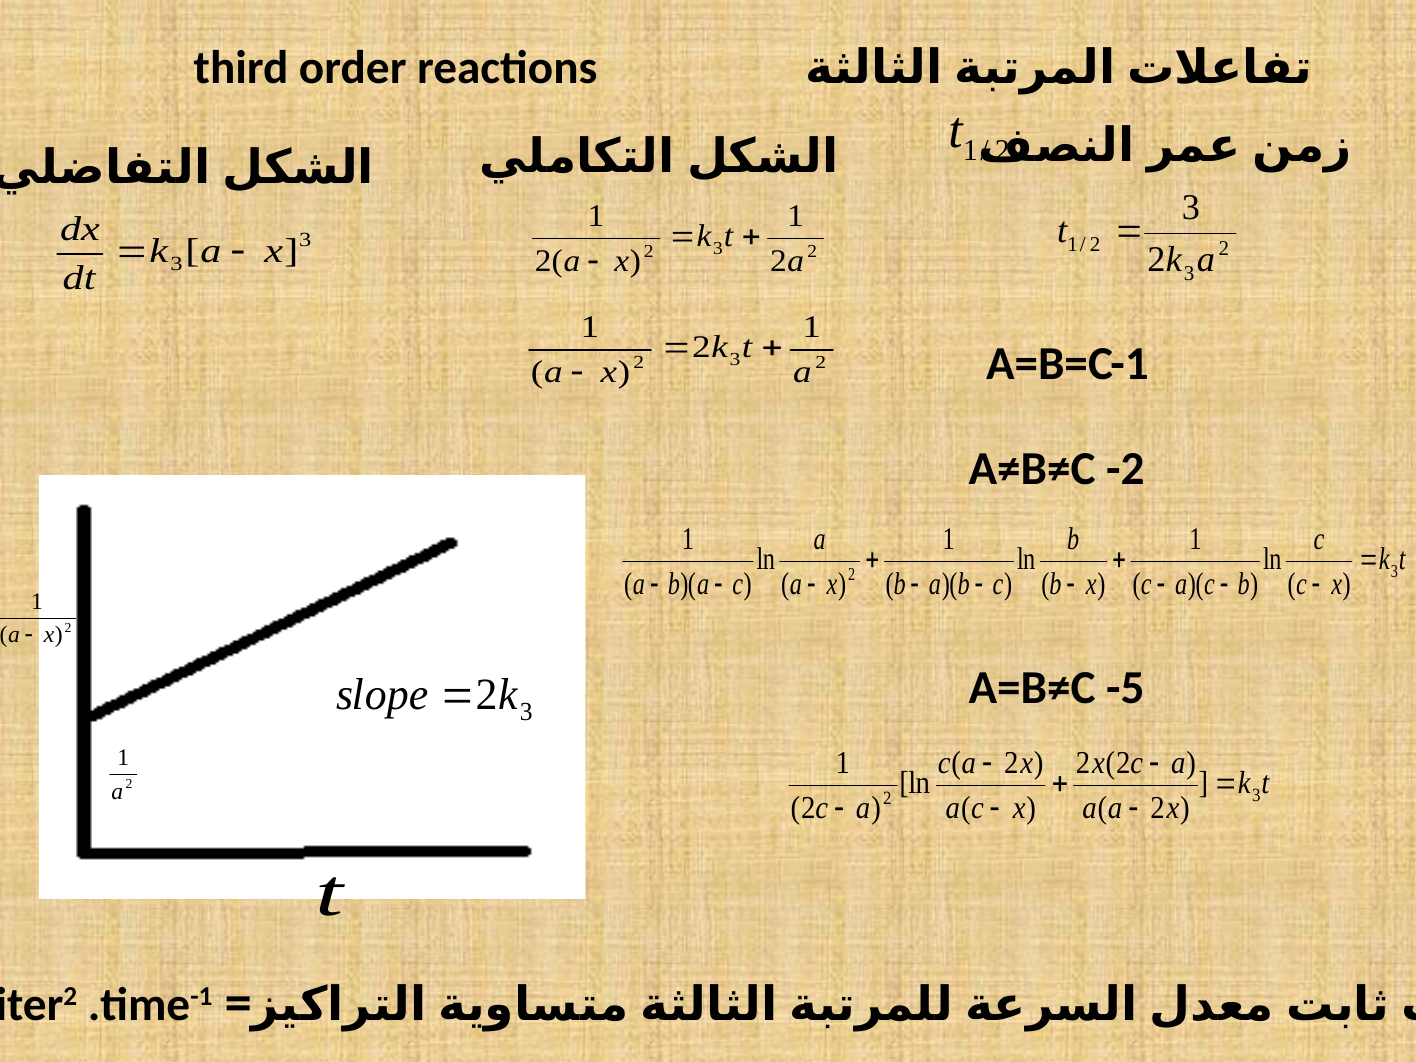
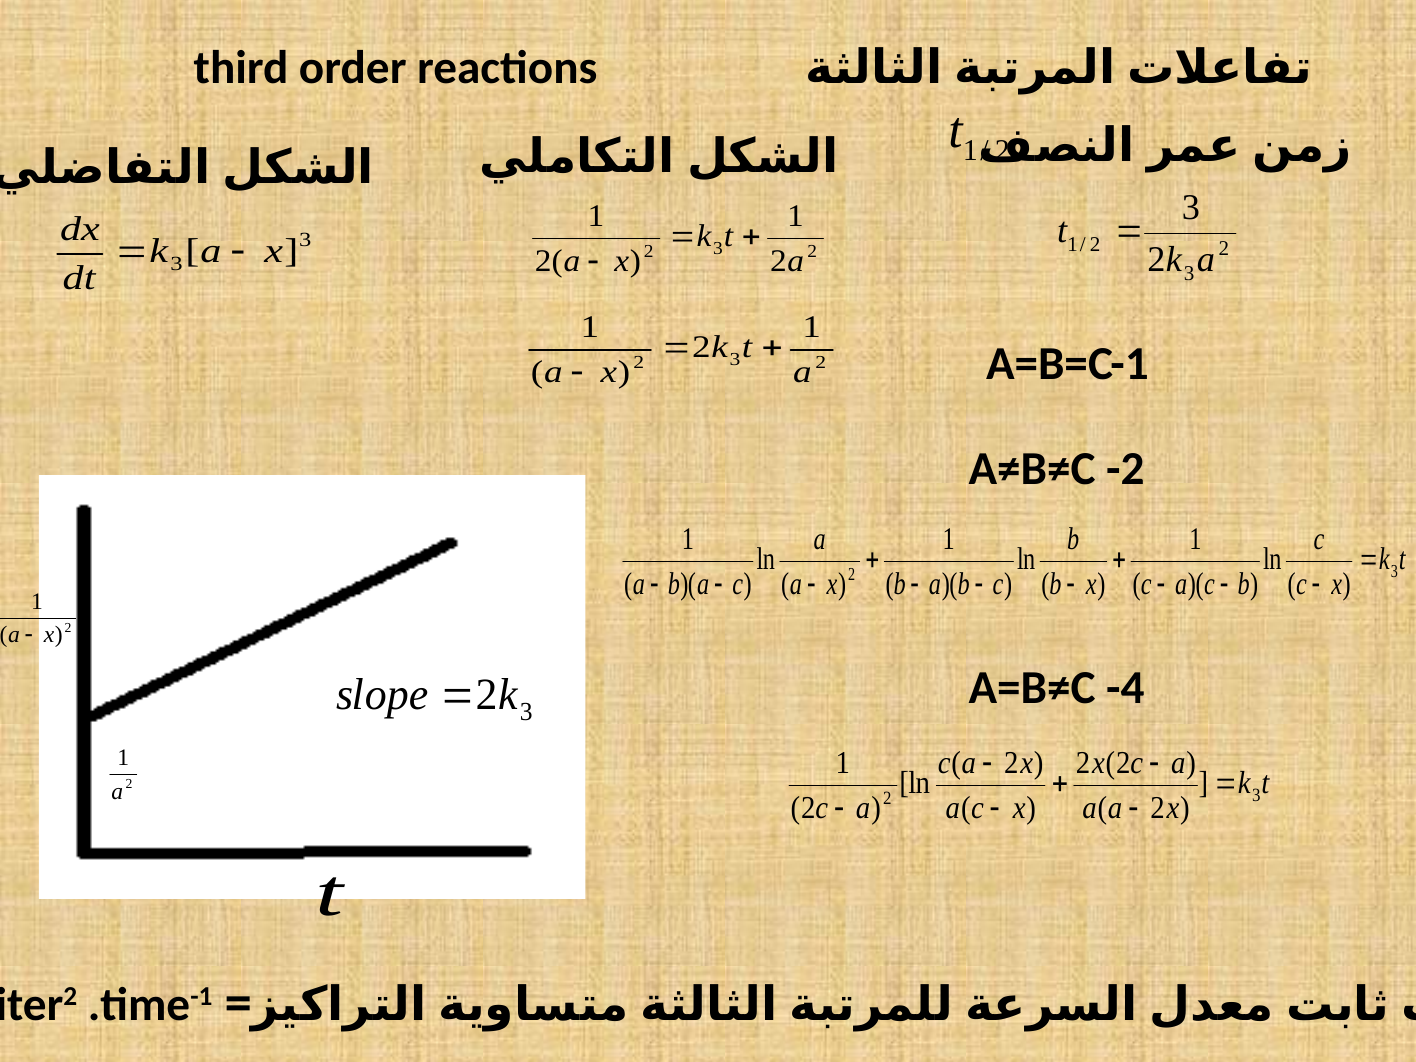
-5: -5 -> -4
